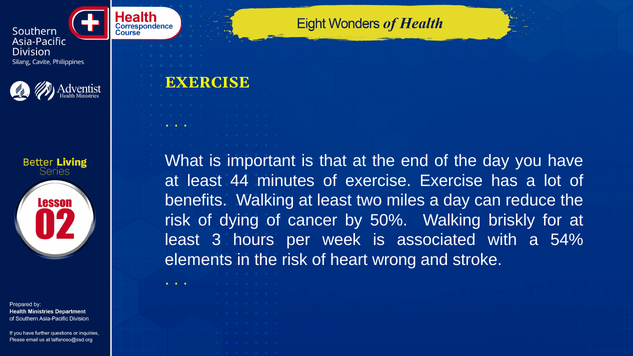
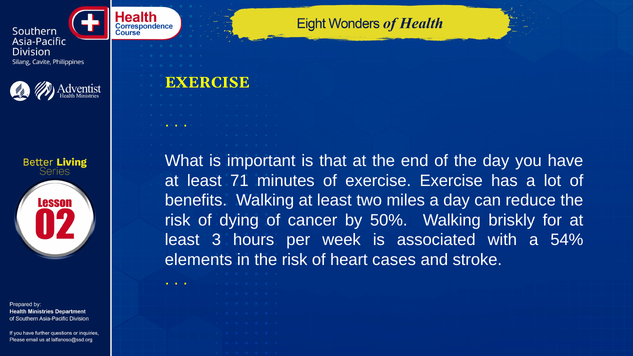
44: 44 -> 71
wrong: wrong -> cases
